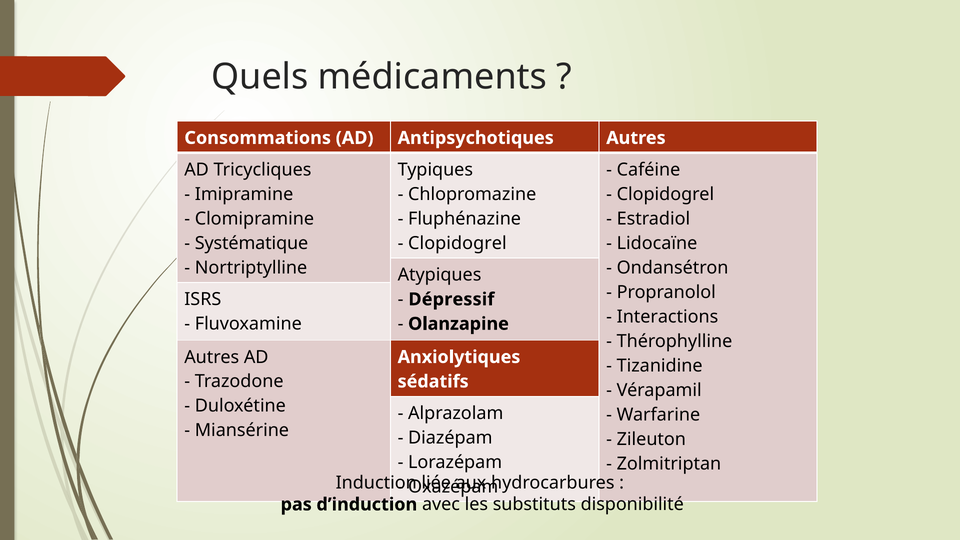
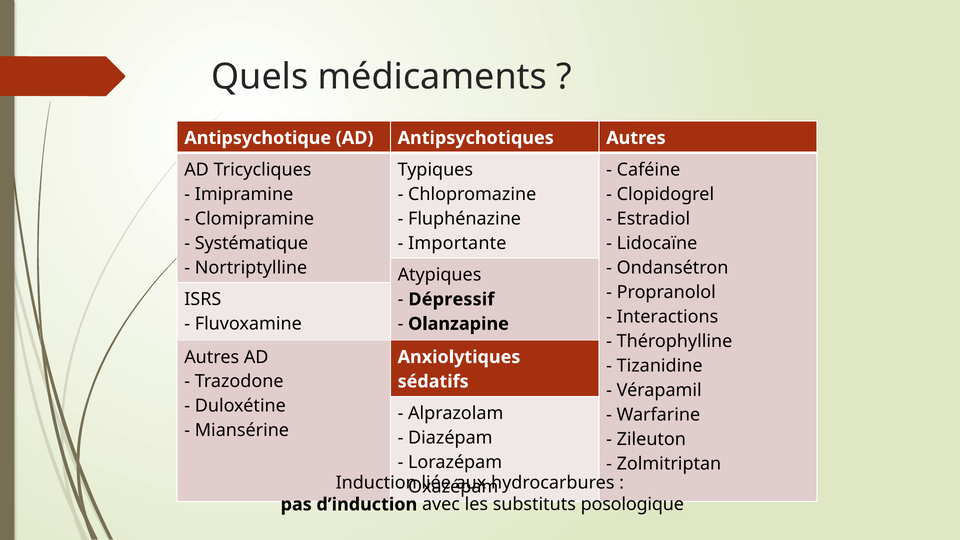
Consommations: Consommations -> Antipsychotique
Clopidogrel at (457, 243): Clopidogrel -> Importante
disponibilité: disponibilité -> posologique
